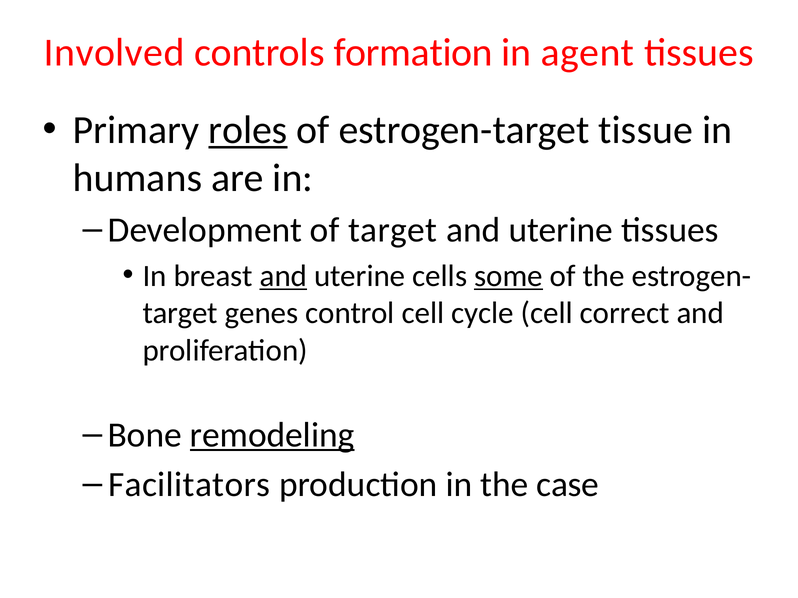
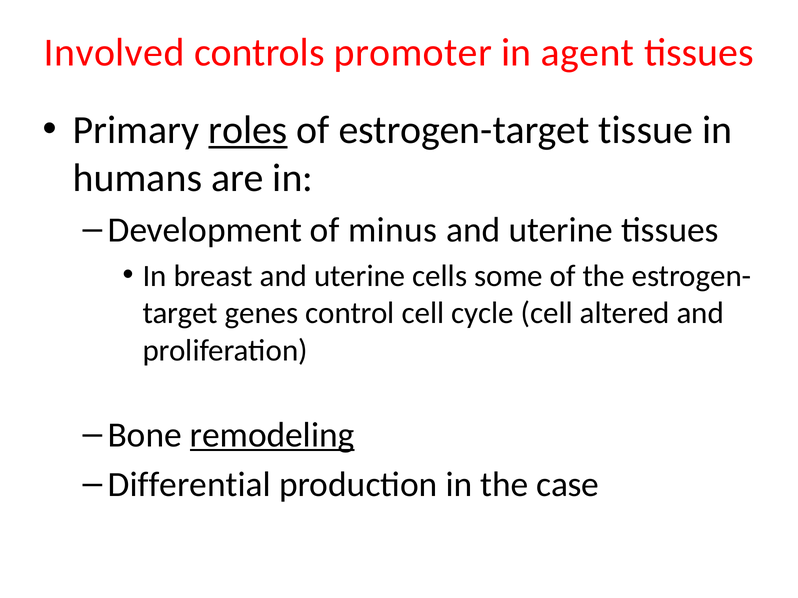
formation: formation -> promoter
of target: target -> minus
and at (283, 276) underline: present -> none
some underline: present -> none
correct: correct -> altered
Facilitators: Facilitators -> Differential
